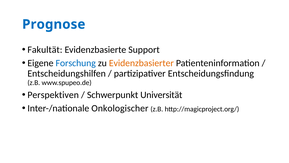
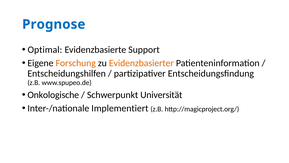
Fakultät: Fakultät -> Optimal
Forschung colour: blue -> orange
Perspektiven: Perspektiven -> Onkologische
Onkologischer: Onkologischer -> Implementiert
